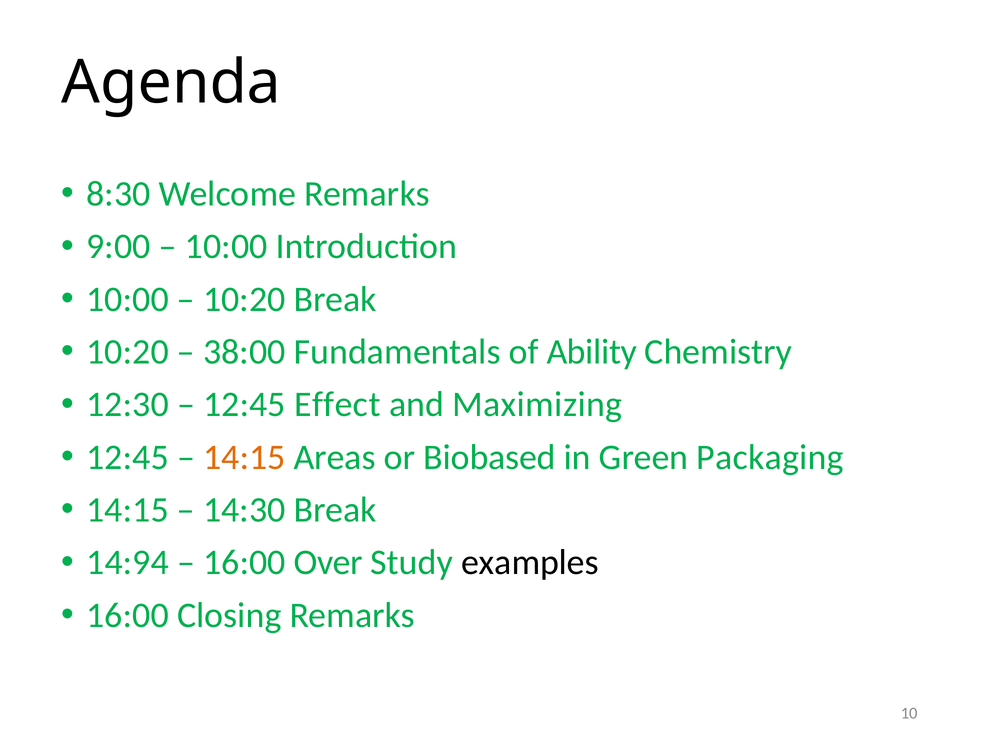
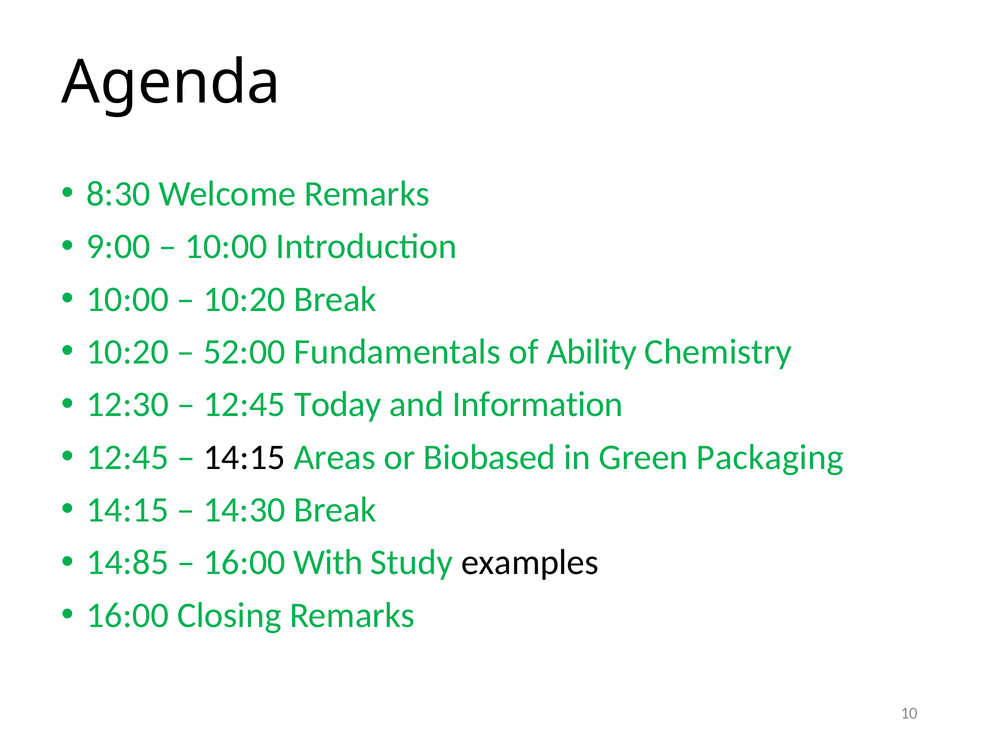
38:00: 38:00 -> 52:00
Effect: Effect -> Today
Maximizing: Maximizing -> Information
14:15 at (244, 457) colour: orange -> black
14:94: 14:94 -> 14:85
Over: Over -> With
